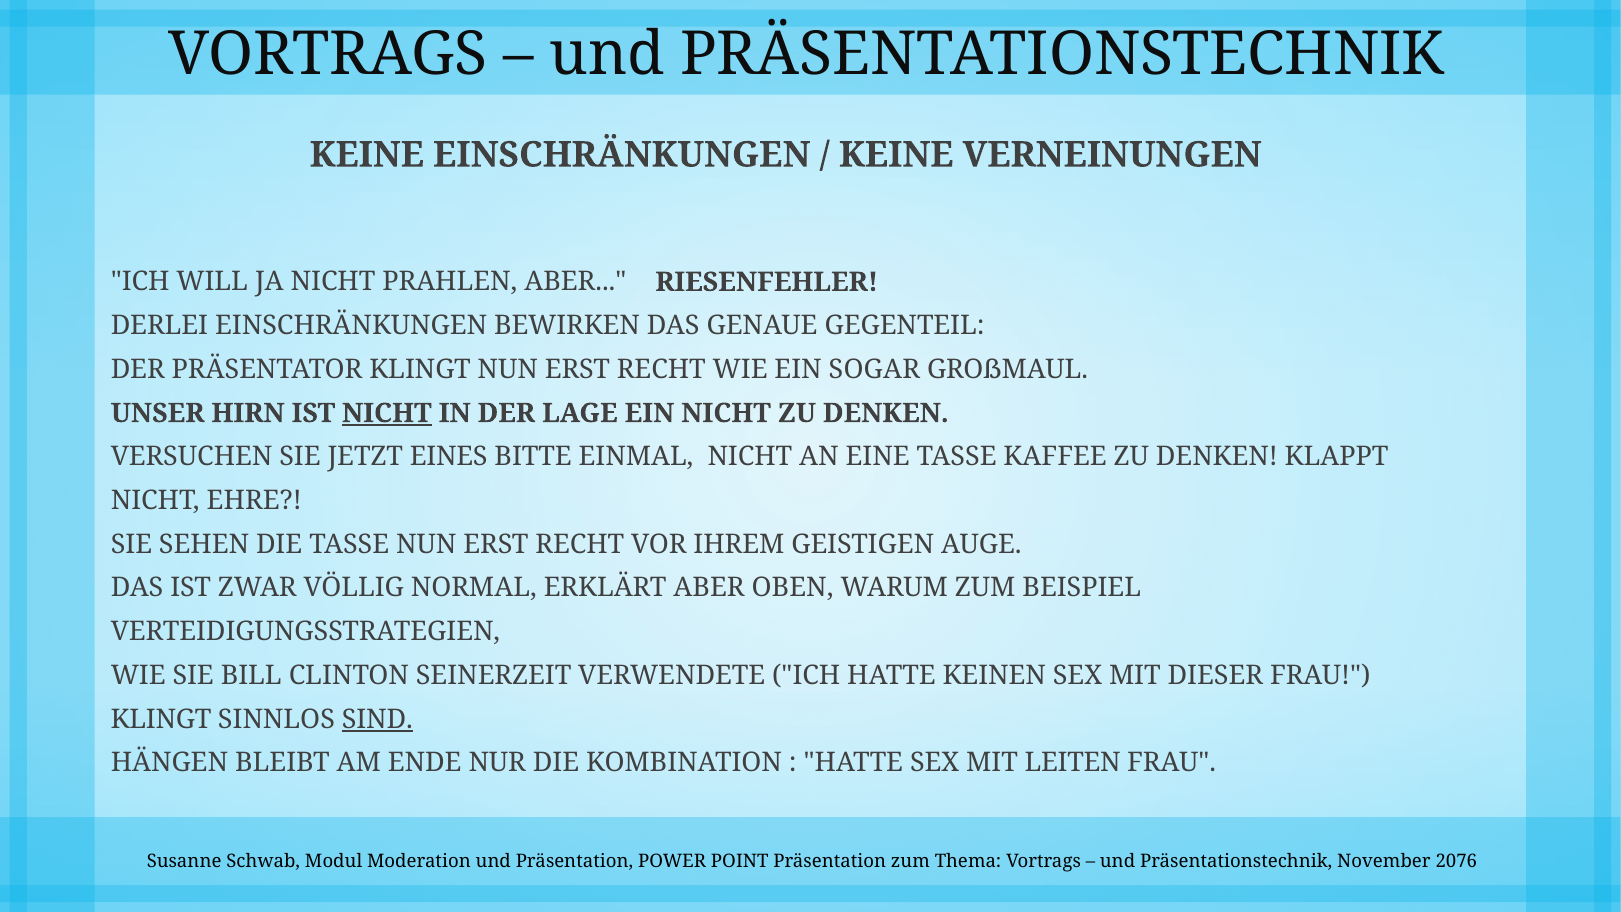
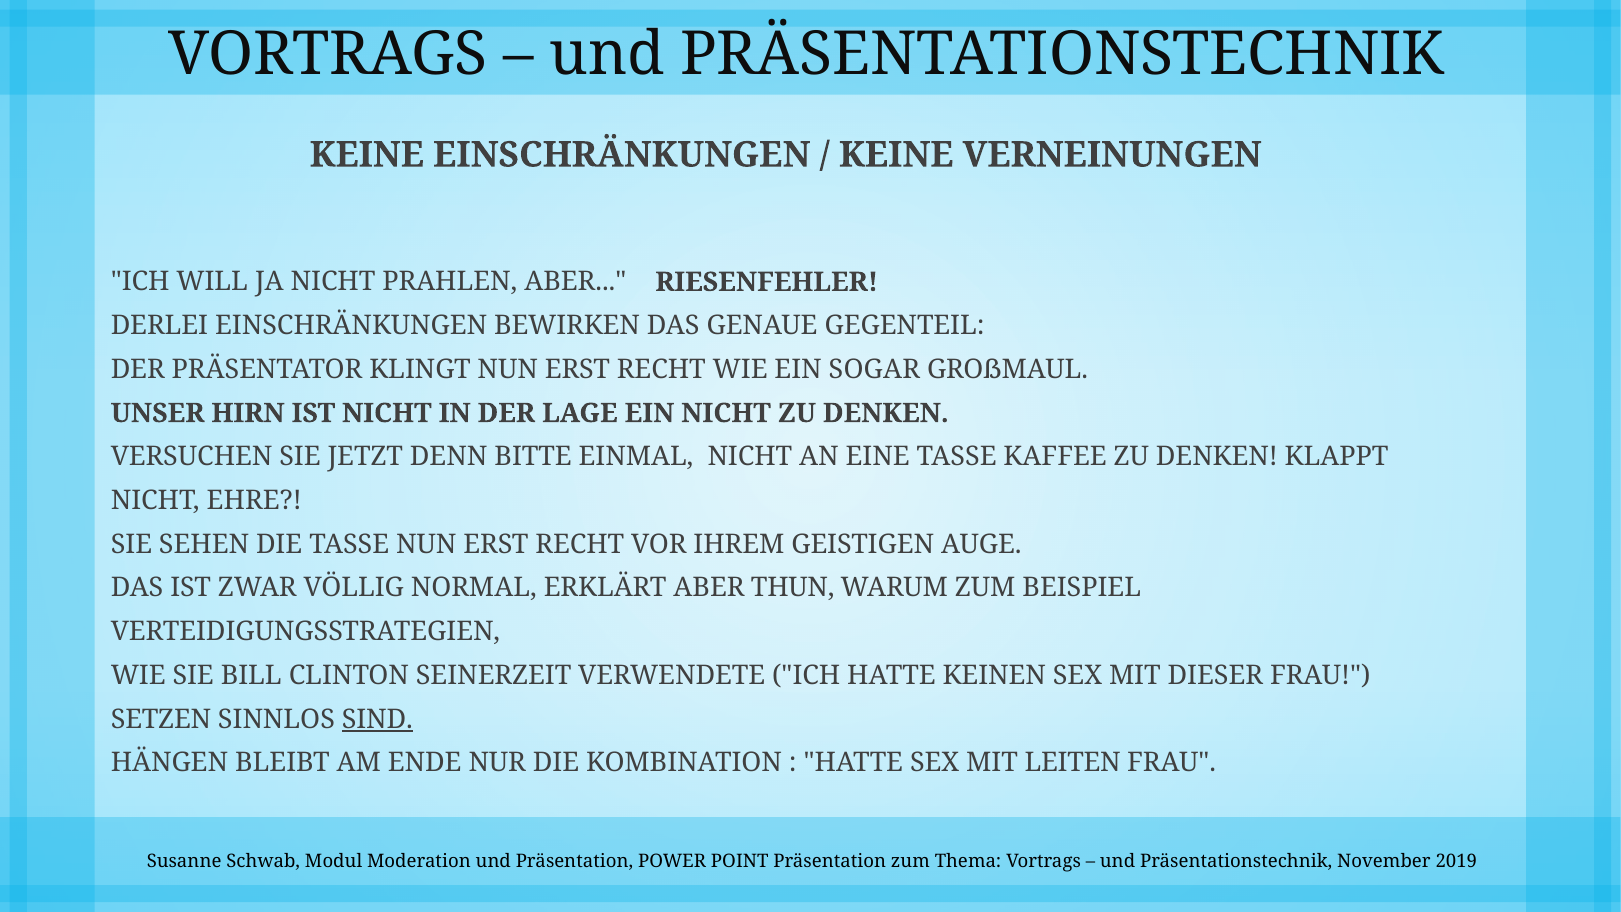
NICHT at (387, 413) underline: present -> none
EINES: EINES -> DENN
OBEN: OBEN -> THUN
KLINGT at (161, 719): KLINGT -> SETZEN
2076: 2076 -> 2019
